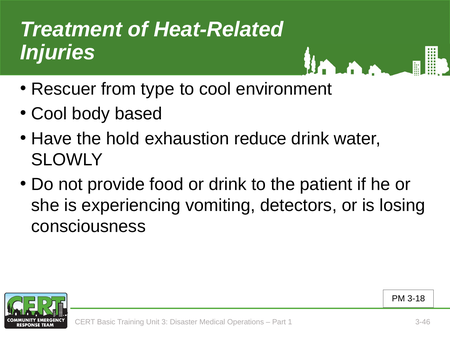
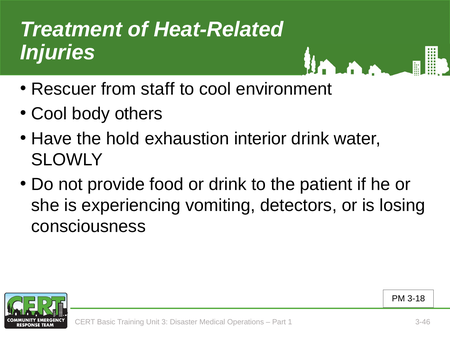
type: type -> staff
based: based -> others
reduce: reduce -> interior
